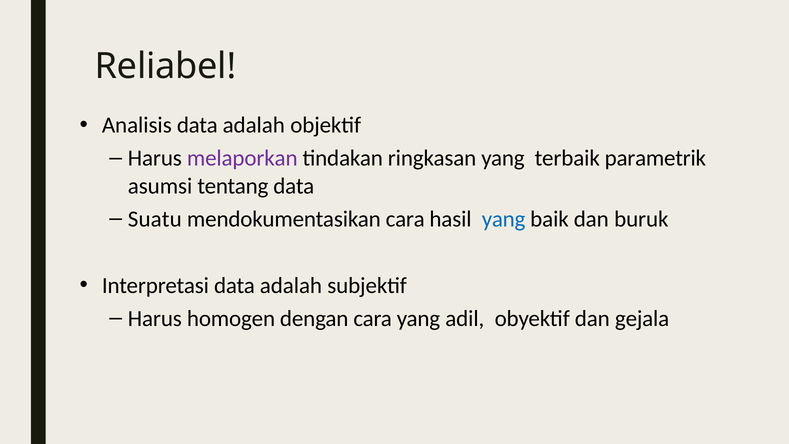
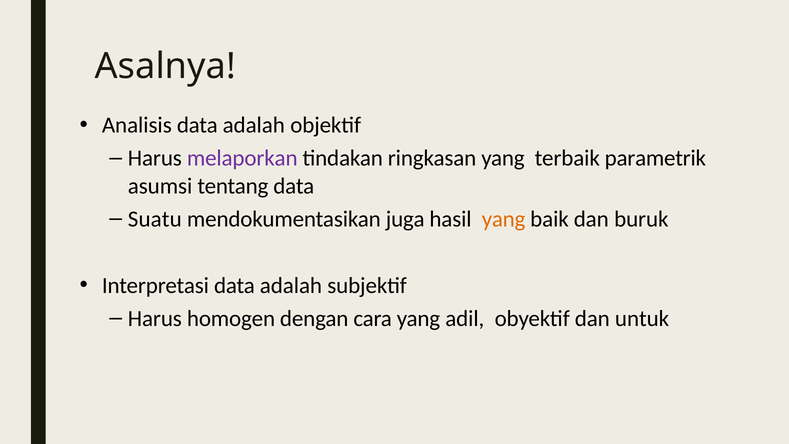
Reliabel: Reliabel -> Asalnya
mendokumentasikan cara: cara -> juga
yang at (504, 219) colour: blue -> orange
gejala: gejala -> untuk
